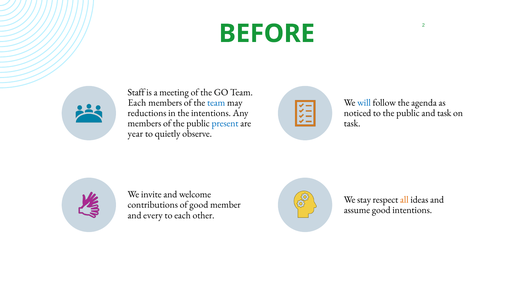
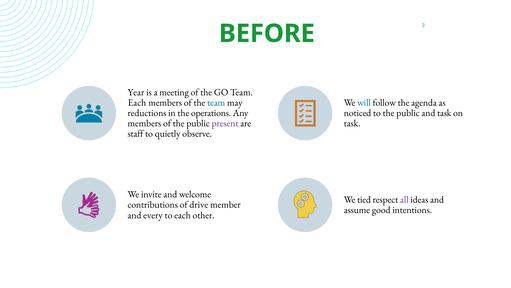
Staff: Staff -> Year
the intentions: intentions -> operations
present colour: blue -> purple
year: year -> staff
stay: stay -> tied
all colour: orange -> purple
of good: good -> drive
